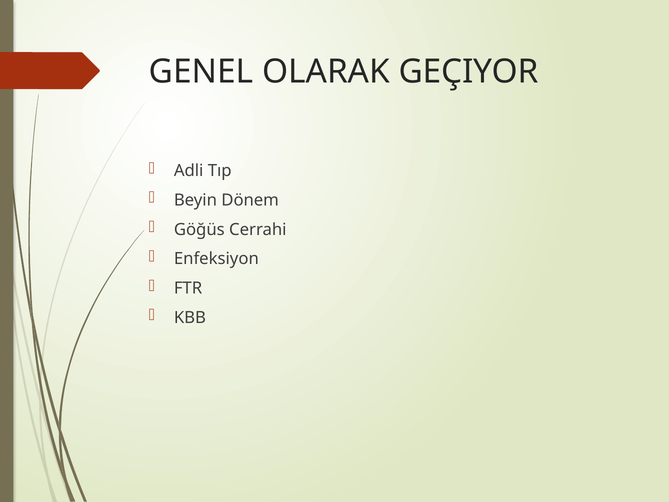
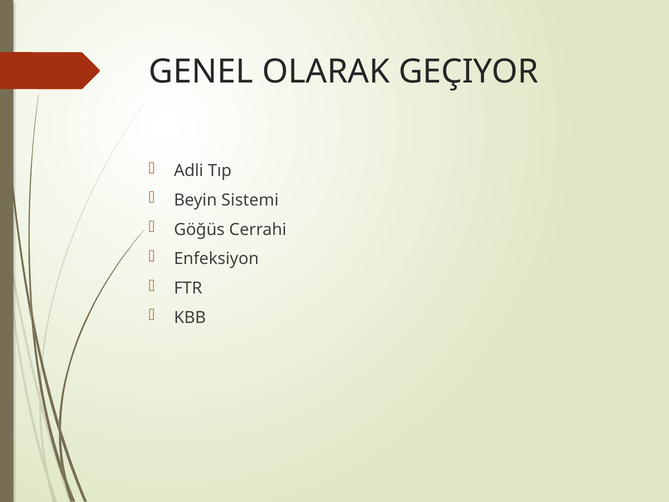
Dönem: Dönem -> Sistemi
